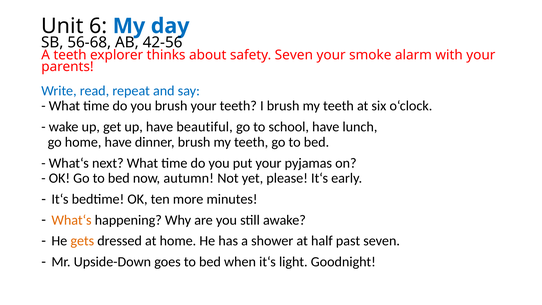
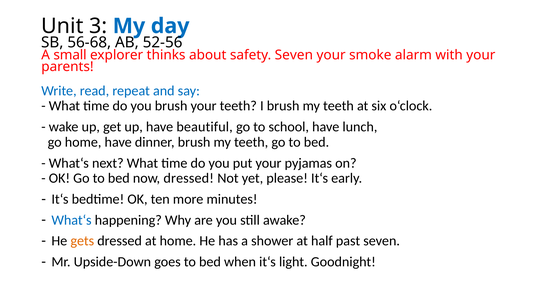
6: 6 -> 3
42-56: 42-56 -> 52-56
A teeth: teeth -> small
now autumn: autumn -> dressed
What‘s at (72, 220) colour: orange -> blue
